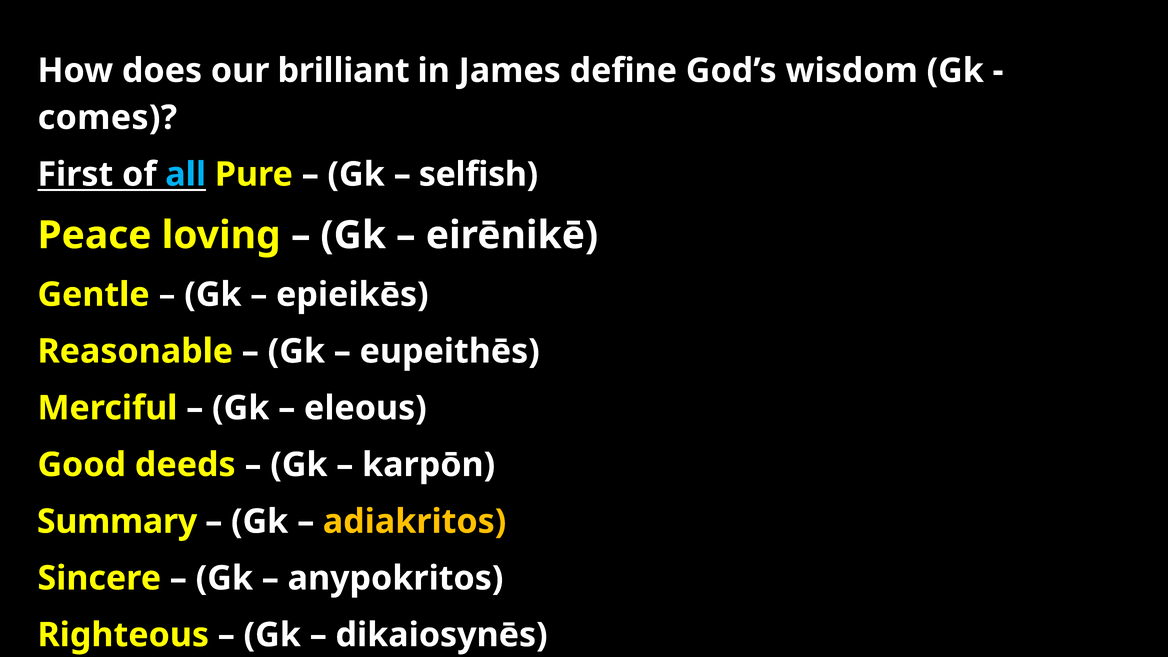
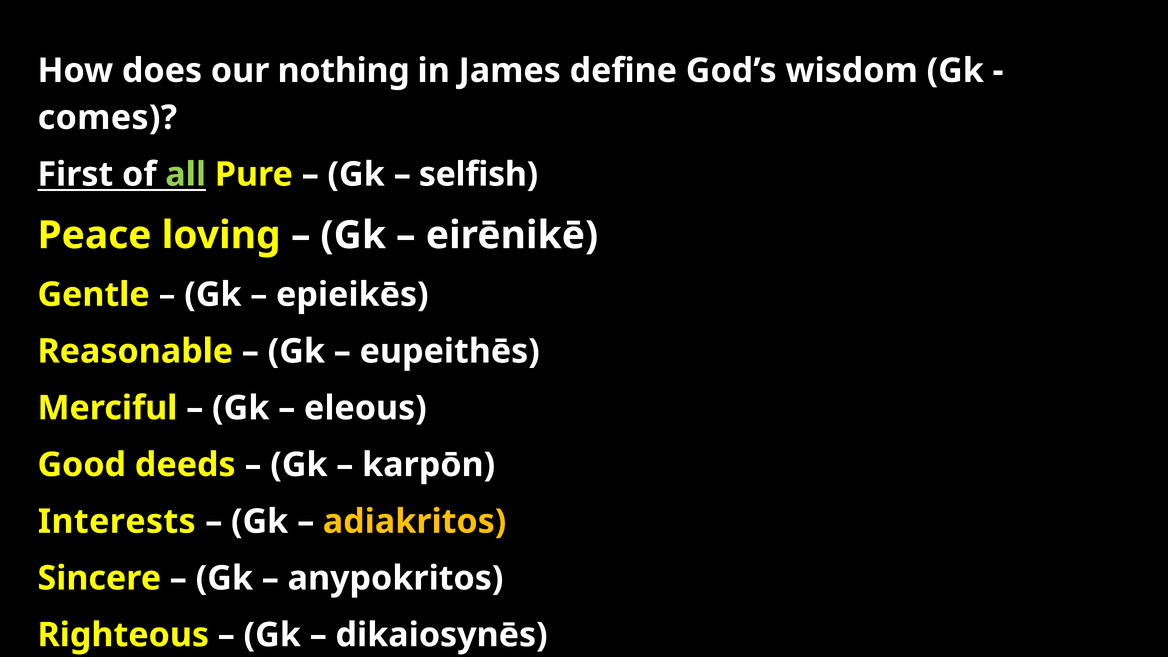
brilliant: brilliant -> nothing
all colour: light blue -> light green
Summary: Summary -> Interests
